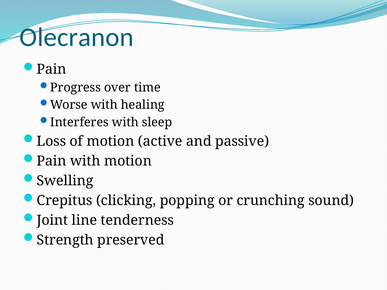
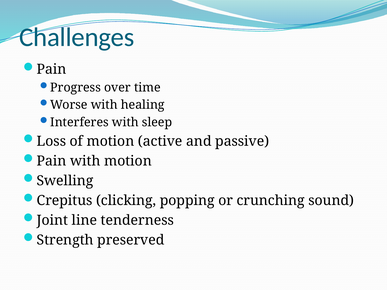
Olecranon: Olecranon -> Challenges
